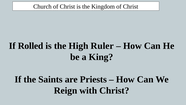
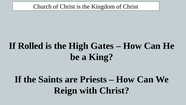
Ruler: Ruler -> Gates
